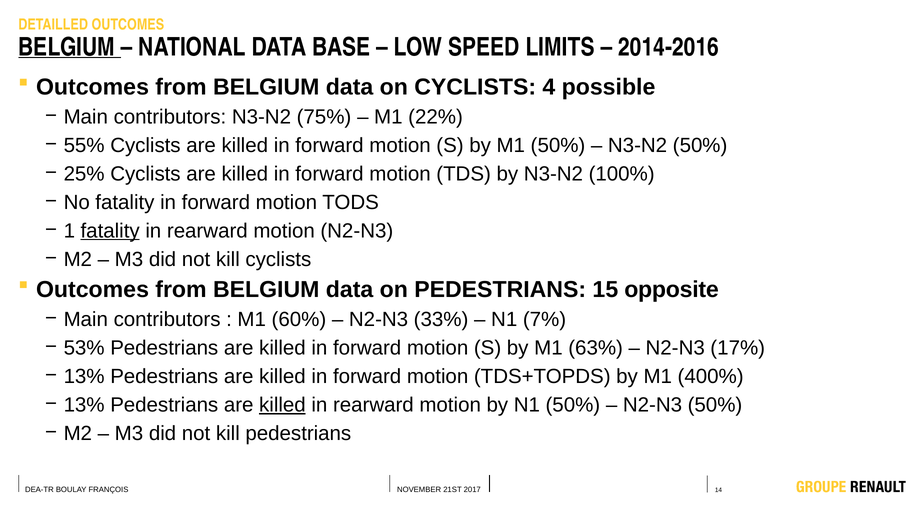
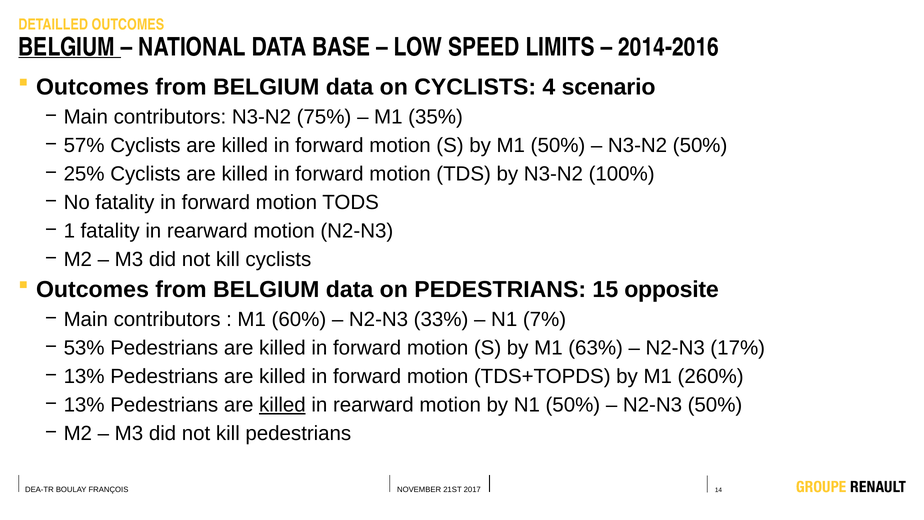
possible: possible -> scenario
22%: 22% -> 35%
55%: 55% -> 57%
fatality at (110, 231) underline: present -> none
400%: 400% -> 260%
